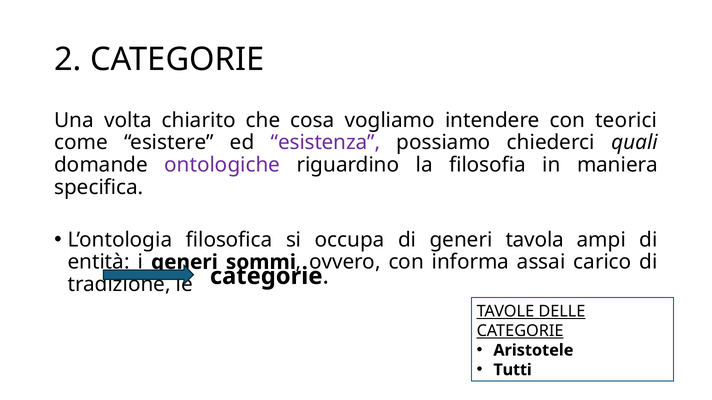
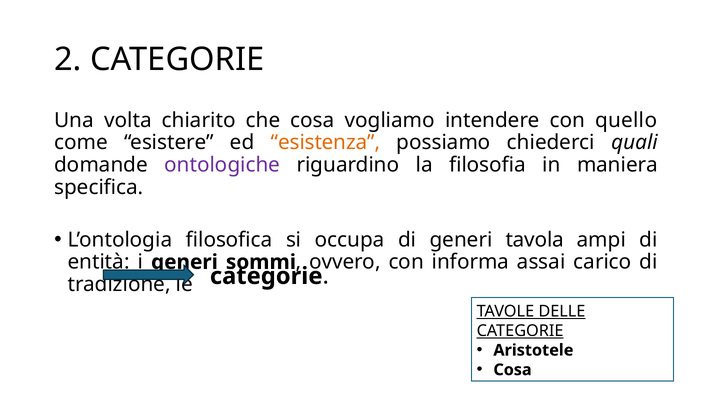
teorici: teorici -> quello
esistenza colour: purple -> orange
Tutti at (513, 370): Tutti -> Cosa
